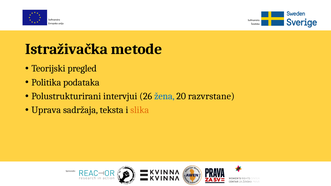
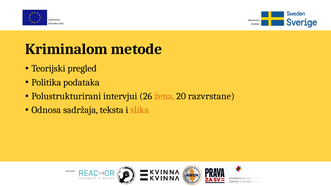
Istraživačka: Istraživačka -> Kriminalom
žena colour: blue -> orange
Uprava: Uprava -> Odnosa
